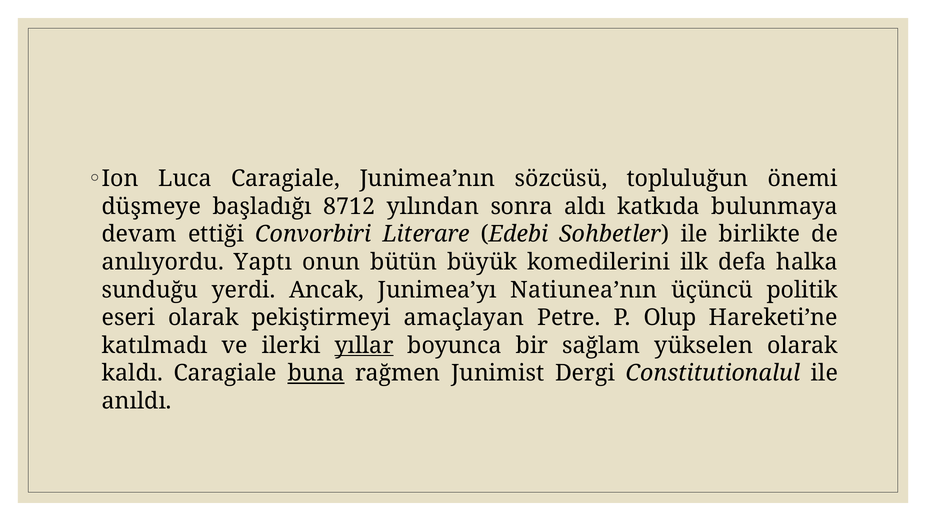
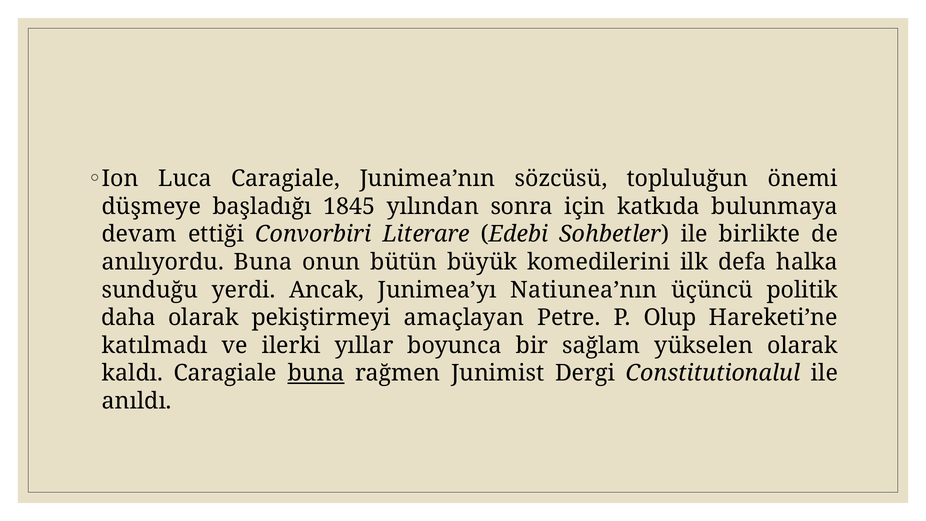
8712: 8712 -> 1845
aldı: aldı -> için
anılıyordu Yaptı: Yaptı -> Buna
eseri: eseri -> daha
yıllar underline: present -> none
